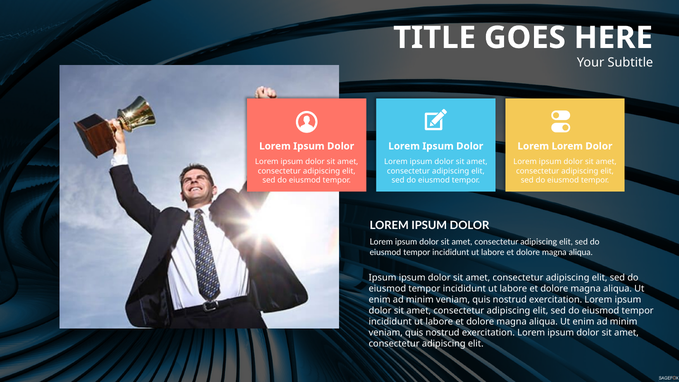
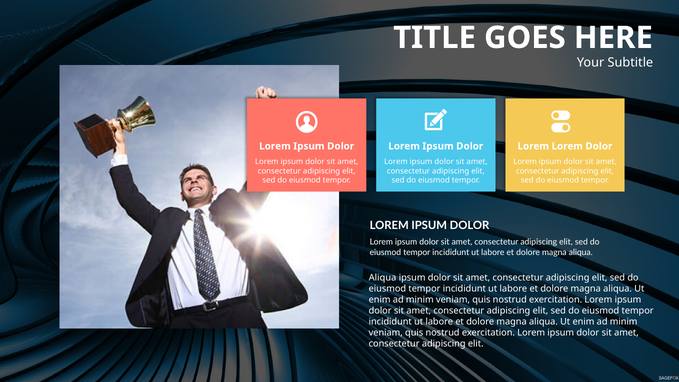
Ipsum at (383, 278): Ipsum -> Aliqua
